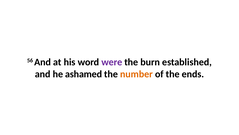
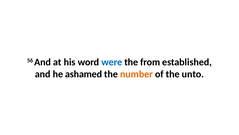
were colour: purple -> blue
burn: burn -> from
ends: ends -> unto
